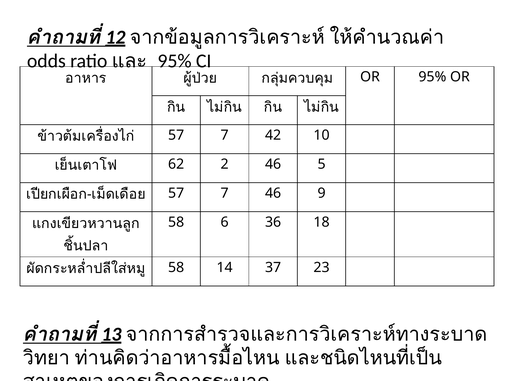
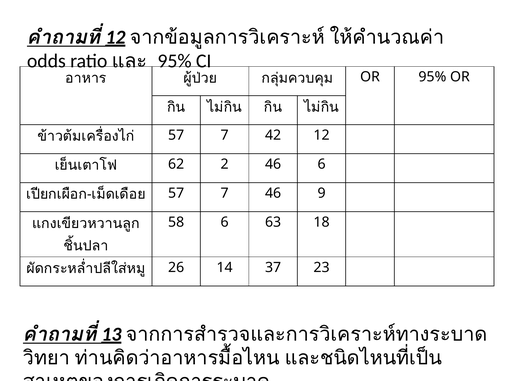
42 10: 10 -> 12
46 5: 5 -> 6
36: 36 -> 63
58 at (176, 267): 58 -> 26
